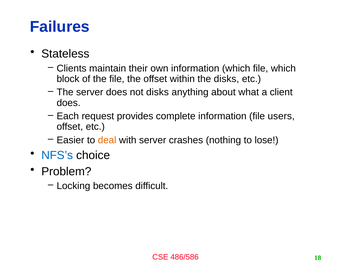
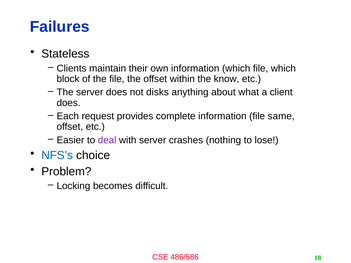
the disks: disks -> know
users: users -> same
deal colour: orange -> purple
